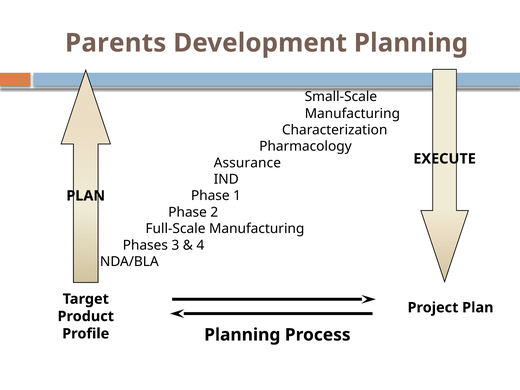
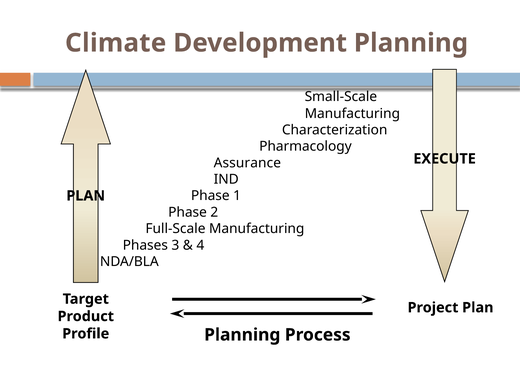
Parents: Parents -> Climate
